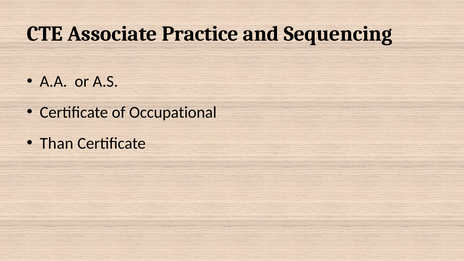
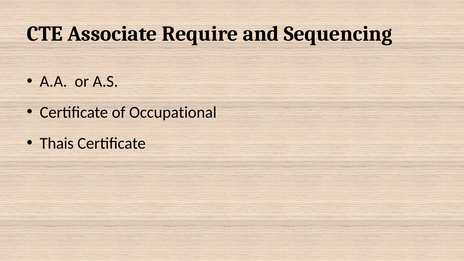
Practice: Practice -> Require
Than: Than -> Thais
